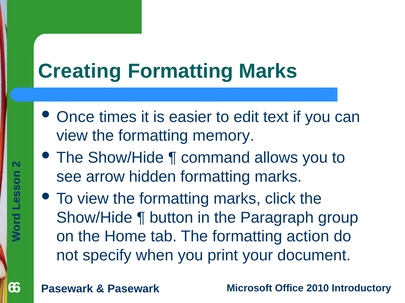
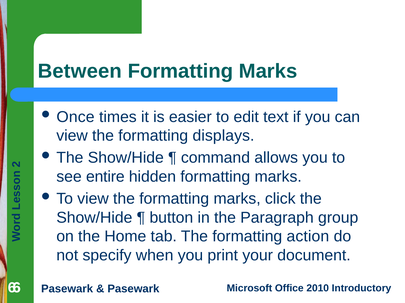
Creating: Creating -> Between
memory: memory -> displays
arrow: arrow -> entire
